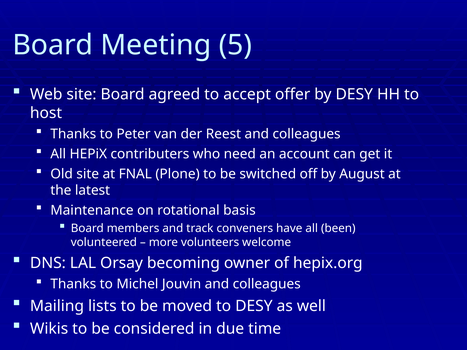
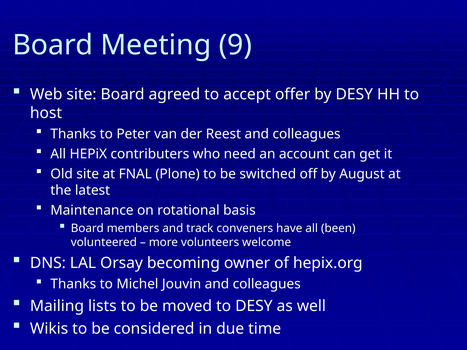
5: 5 -> 9
